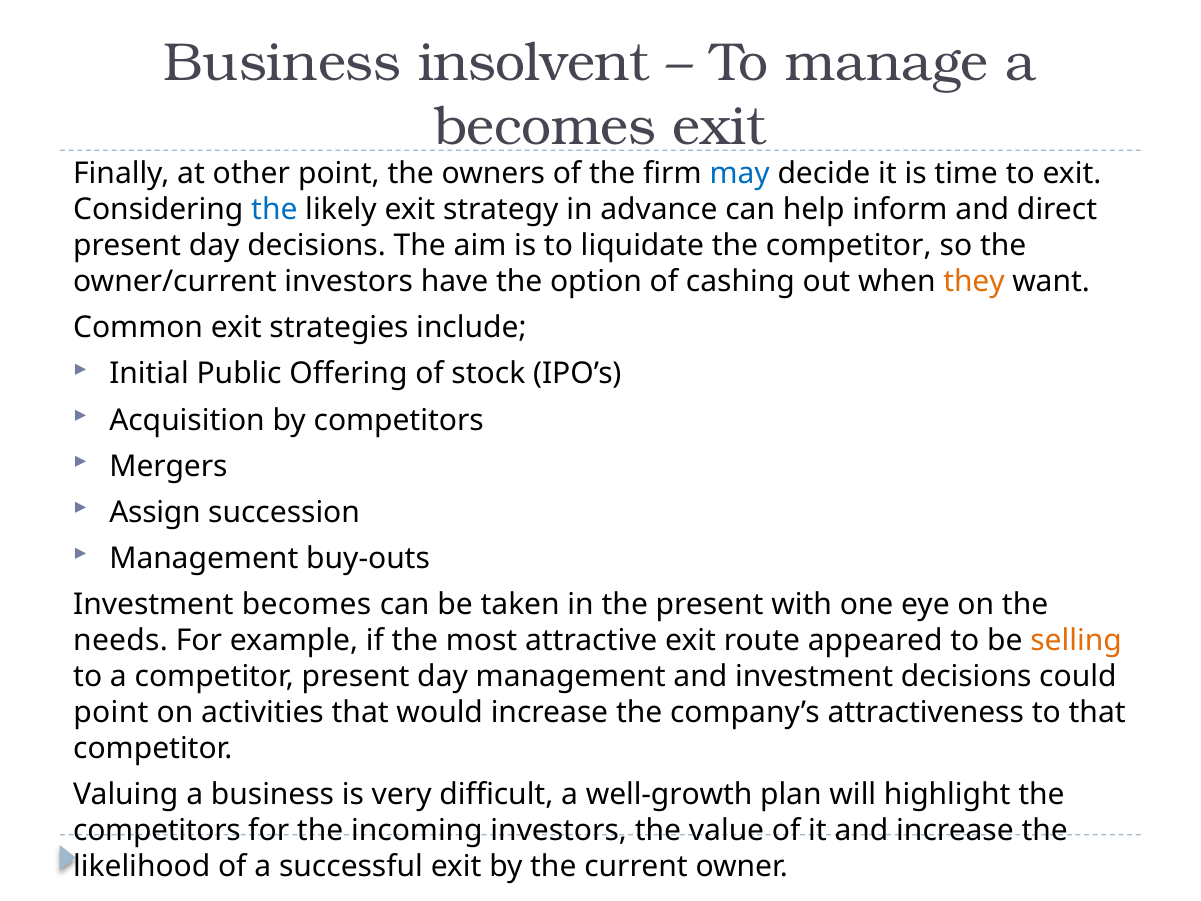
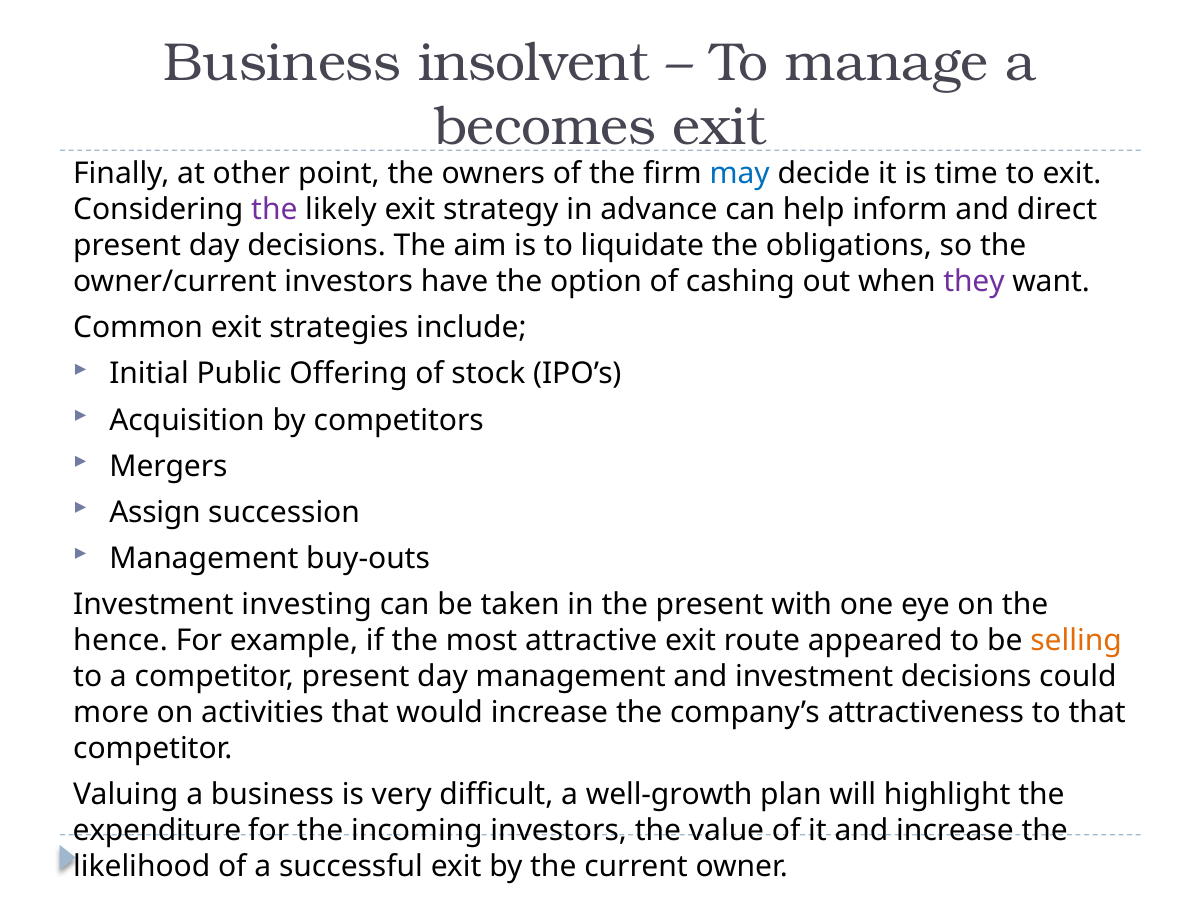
the at (274, 210) colour: blue -> purple
the competitor: competitor -> obligations
they colour: orange -> purple
Investment becomes: becomes -> investing
needs: needs -> hence
point at (111, 712): point -> more
competitors at (157, 830): competitors -> expenditure
